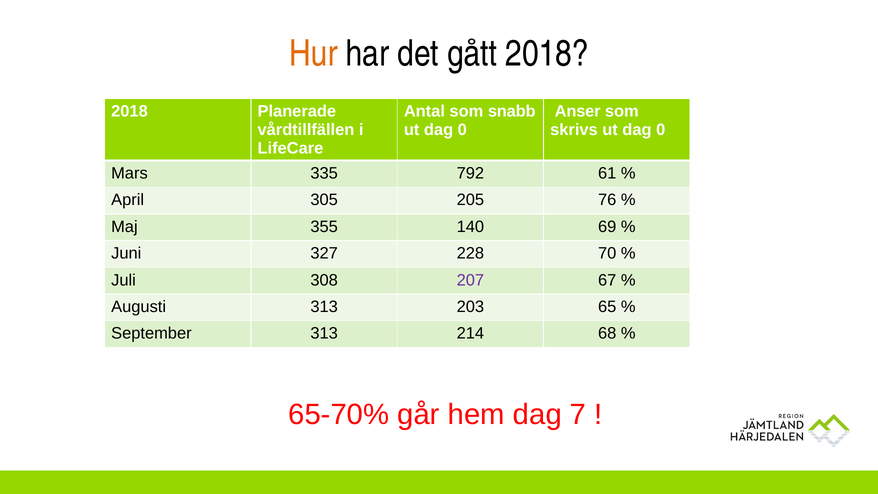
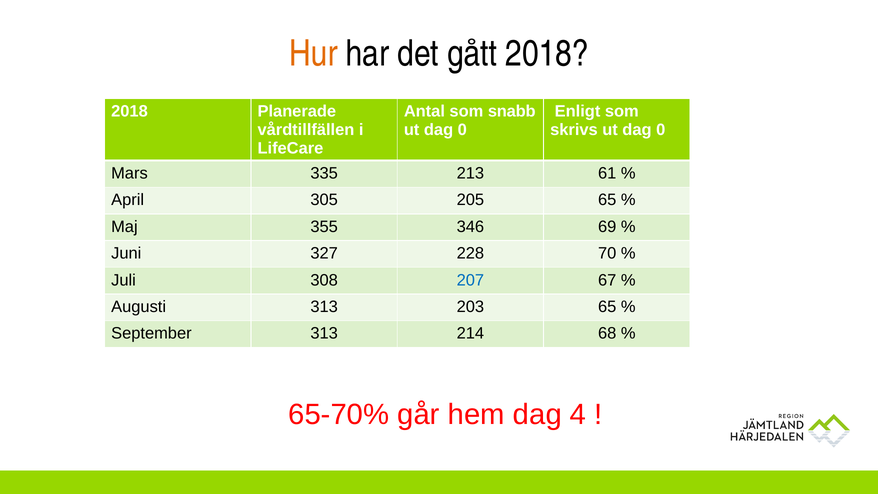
Anser: Anser -> Enligt
792: 792 -> 213
205 76: 76 -> 65
140: 140 -> 346
207 colour: purple -> blue
7: 7 -> 4
